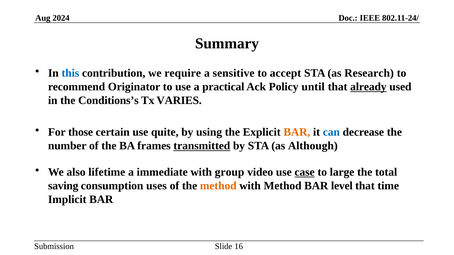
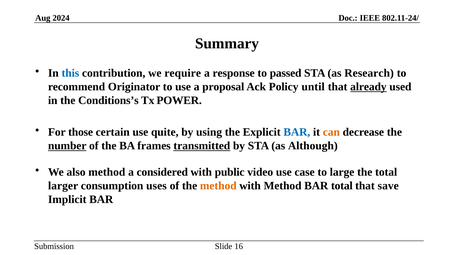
sensitive: sensitive -> response
accept: accept -> passed
practical: practical -> proposal
VARIES: VARIES -> POWER
BAR at (297, 132) colour: orange -> blue
can colour: blue -> orange
number underline: none -> present
also lifetime: lifetime -> method
immediate: immediate -> considered
group: group -> public
case underline: present -> none
saving: saving -> larger
BAR level: level -> total
time: time -> save
